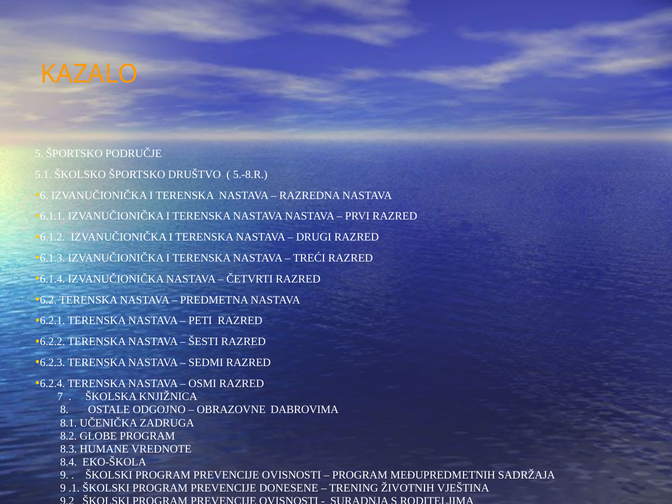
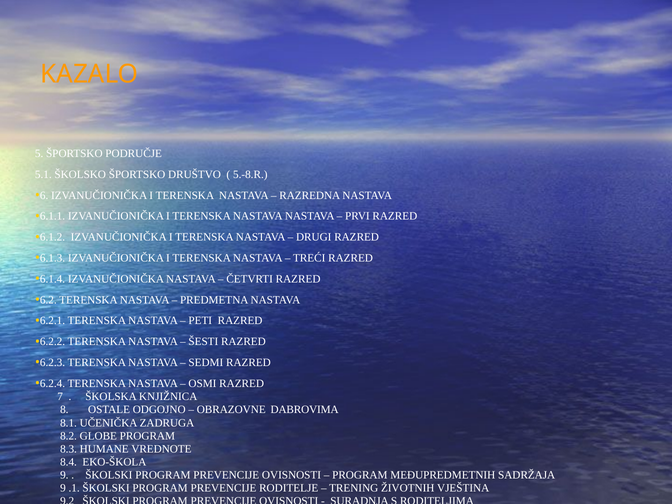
DONESENE: DONESENE -> RODITELJE
